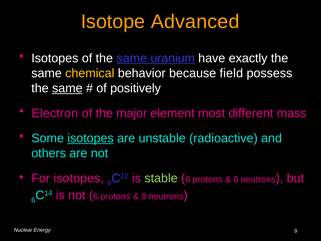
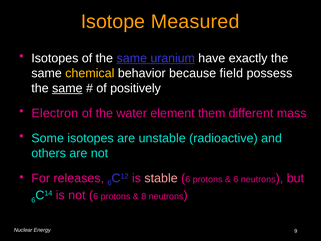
Advanced: Advanced -> Measured
major: major -> water
most: most -> them
isotopes at (91, 138) underline: present -> none
For isotopes: isotopes -> releases
stable colour: light green -> pink
